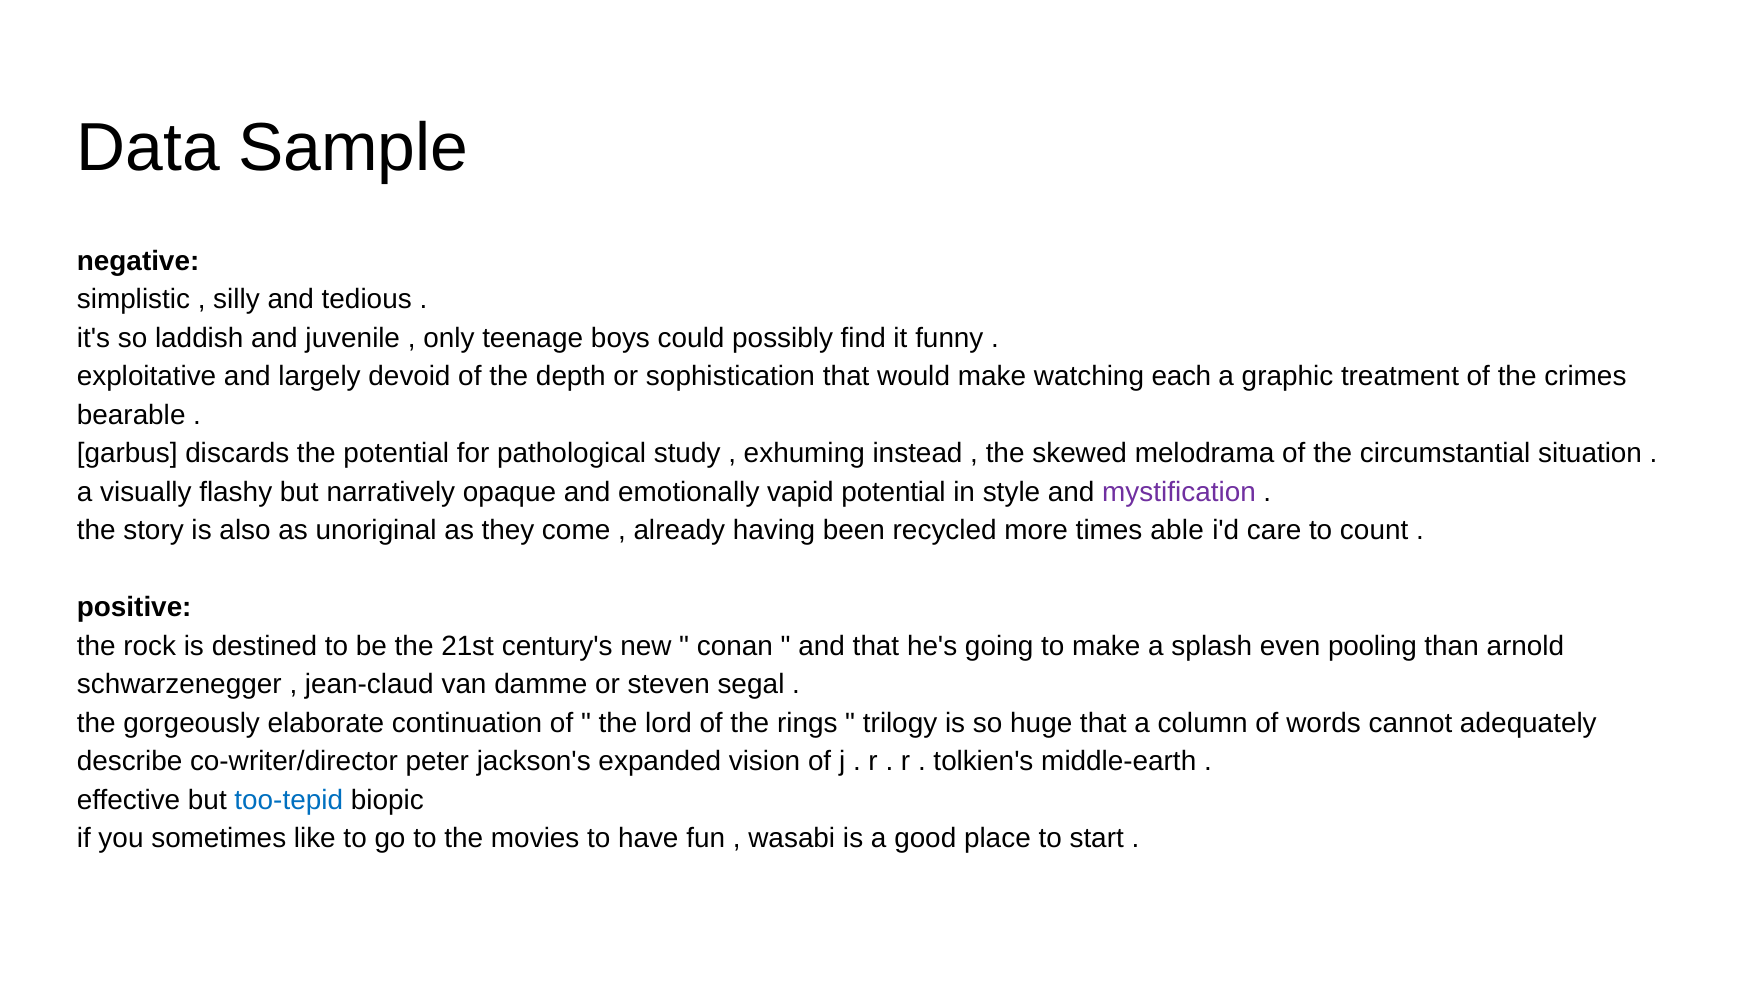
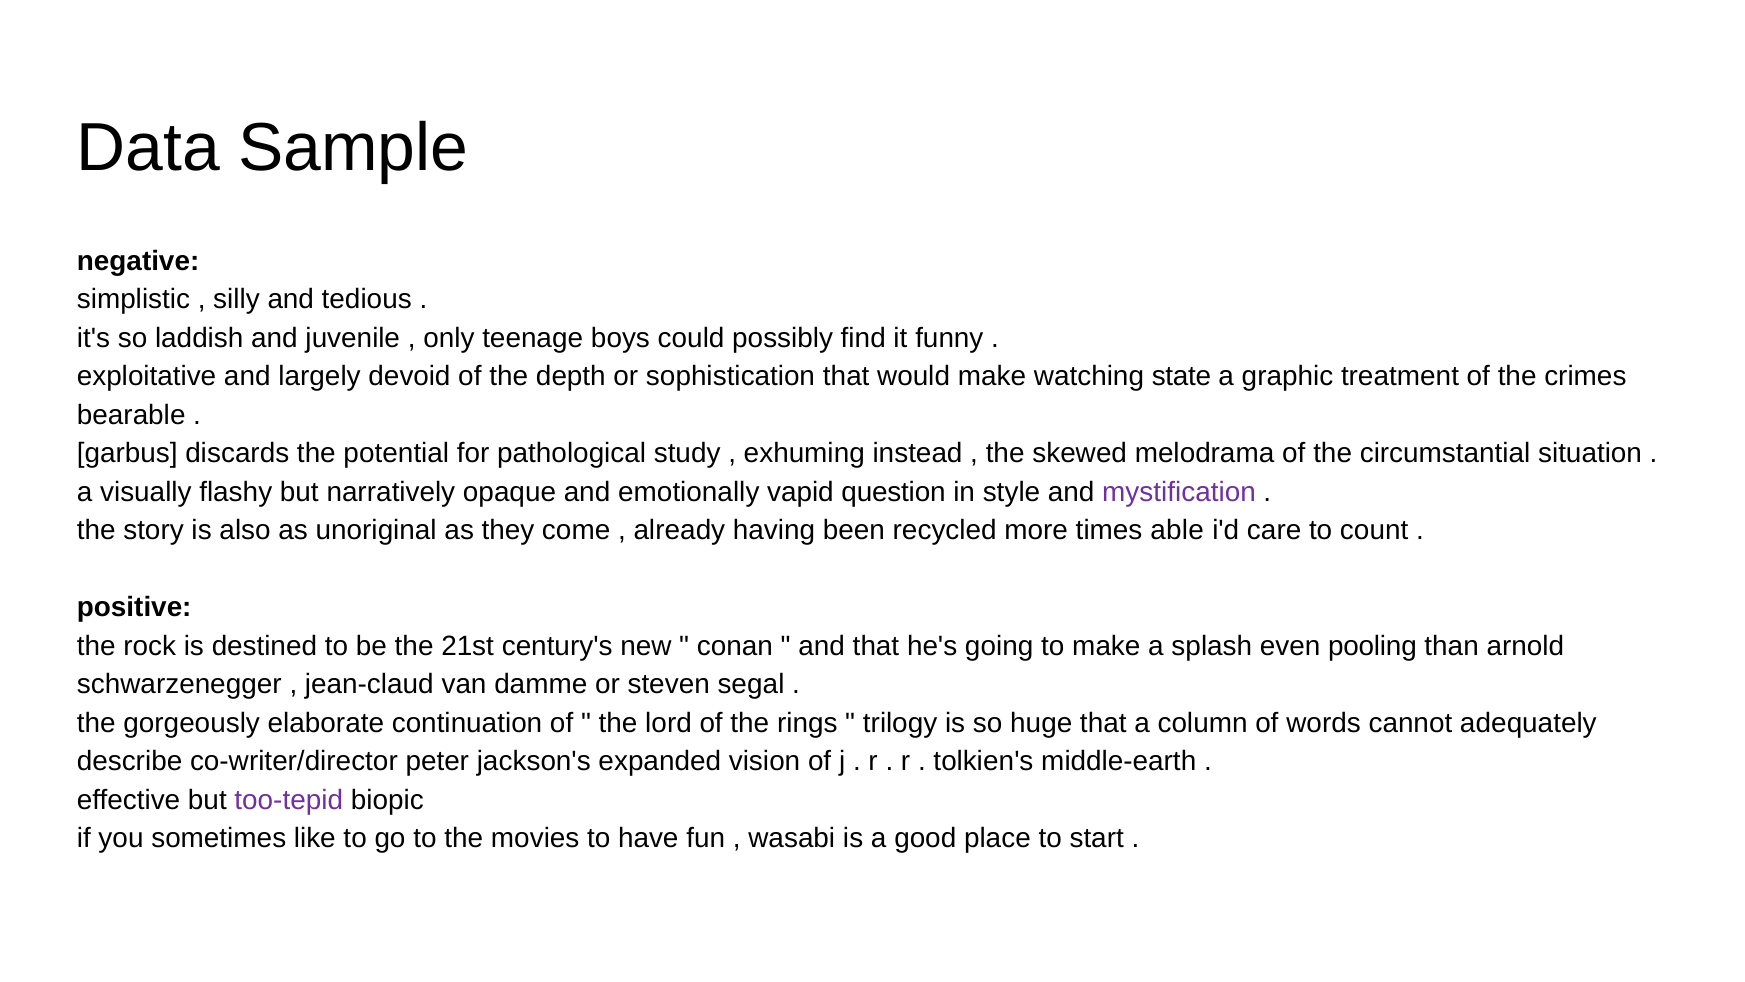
each: each -> state
vapid potential: potential -> question
too-tepid colour: blue -> purple
